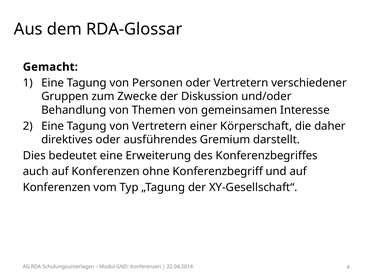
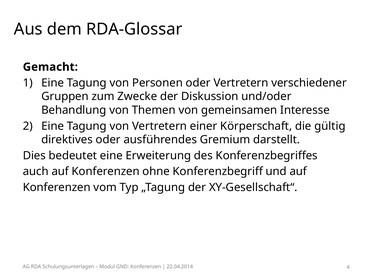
daher: daher -> gültig
